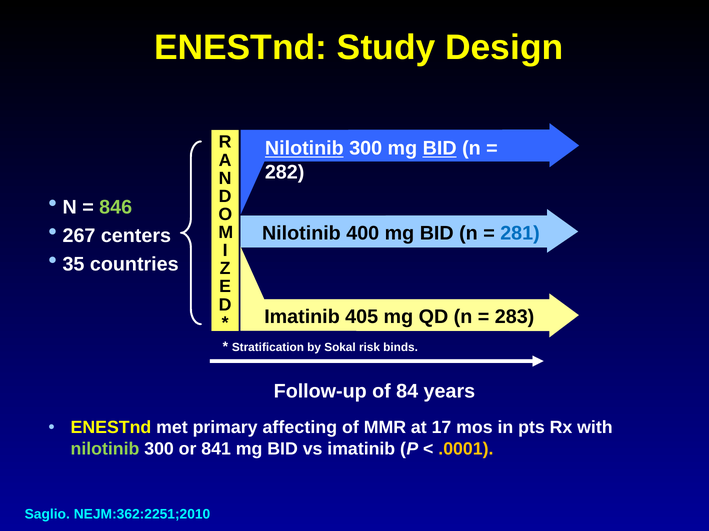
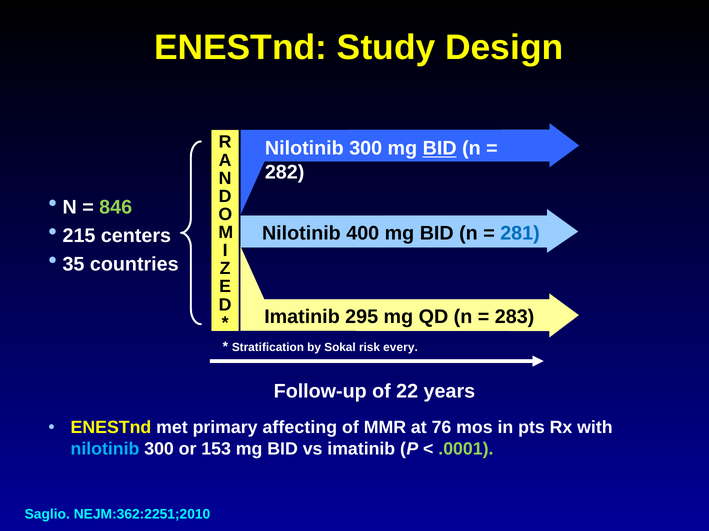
Nilotinib at (304, 149) underline: present -> none
267: 267 -> 215
405: 405 -> 295
binds: binds -> every
84: 84 -> 22
17: 17 -> 76
nilotinib at (105, 450) colour: light green -> light blue
841: 841 -> 153
.0001 colour: yellow -> light green
